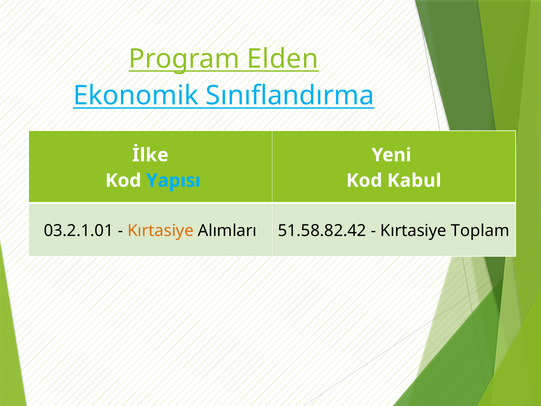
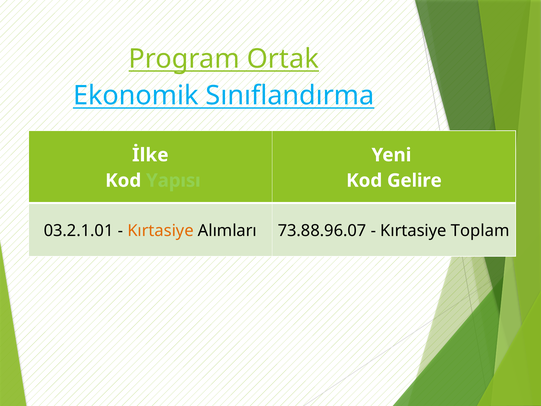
Elden: Elden -> Ortak
Yapısı colour: light blue -> light green
Kabul: Kabul -> Gelire
51.58.82.42: 51.58.82.42 -> 73.88.96.07
